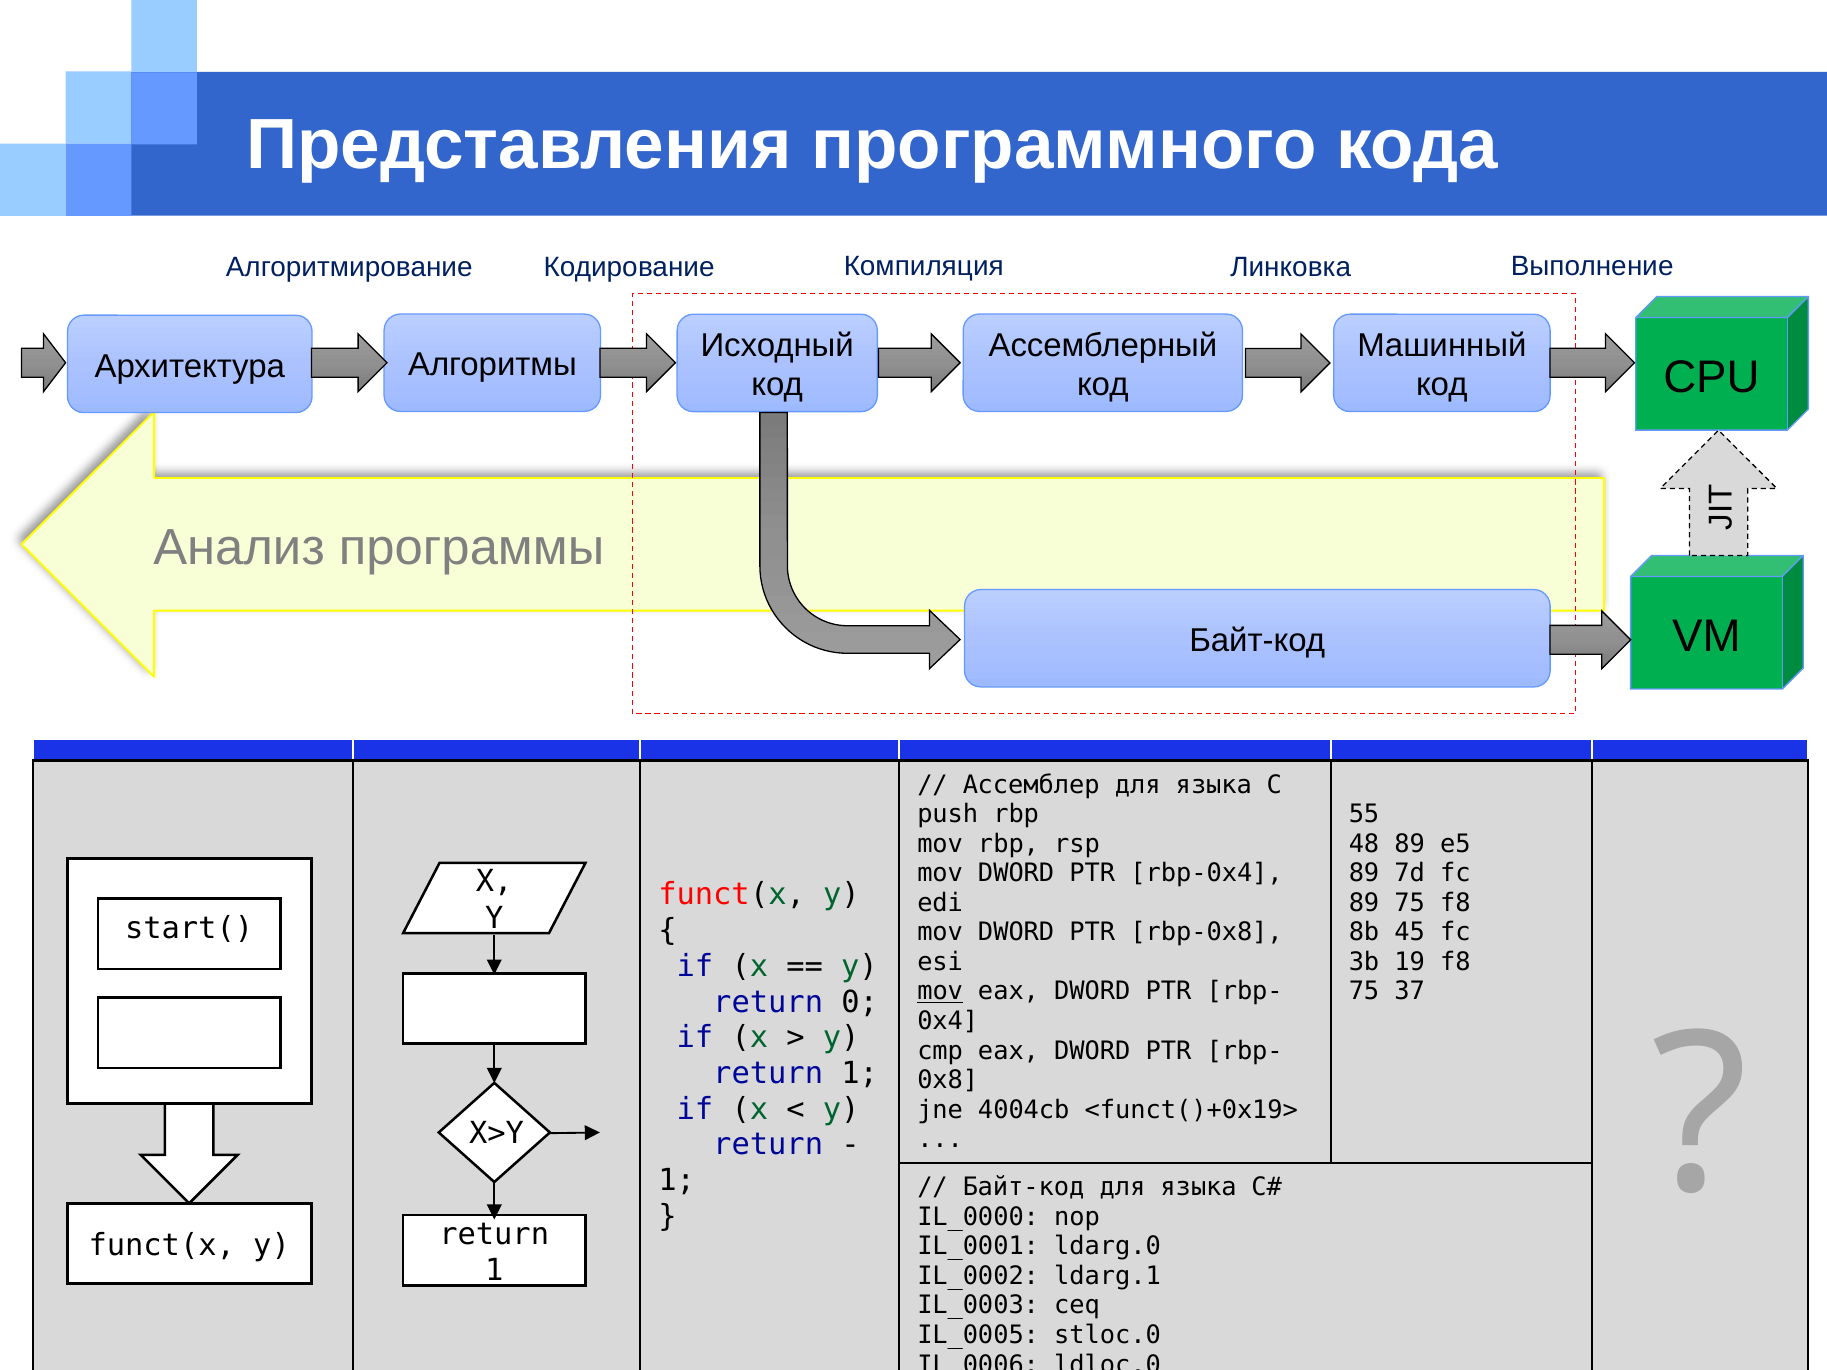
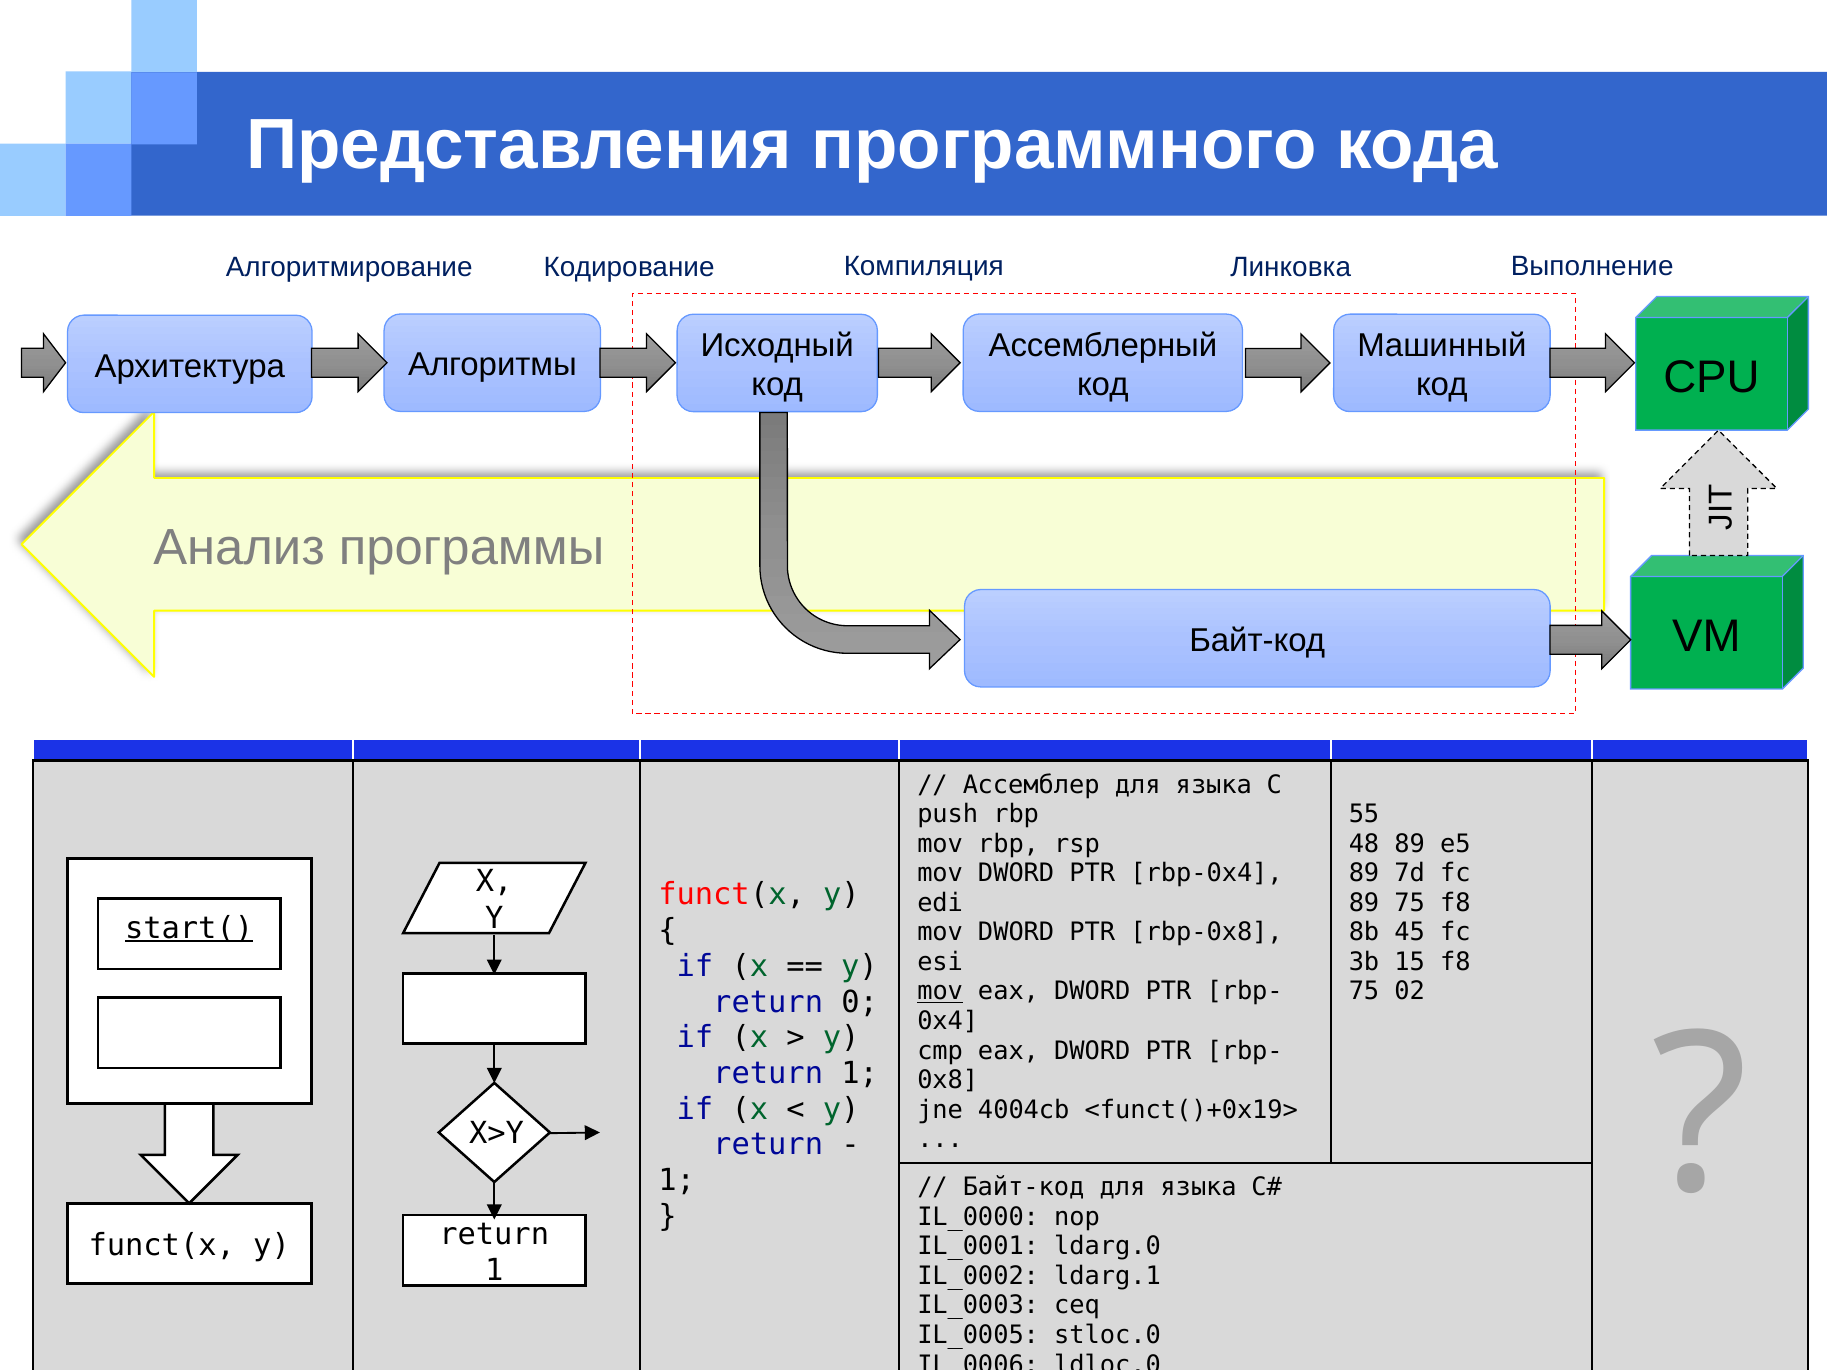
start( underline: none -> present
19: 19 -> 15
37: 37 -> 02
